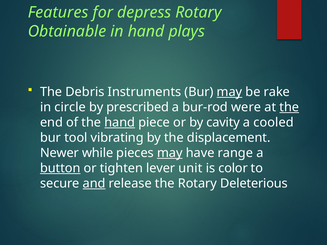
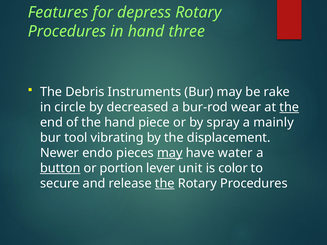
Obtainable at (67, 31): Obtainable -> Procedures
plays: plays -> three
may at (229, 92) underline: present -> none
prescribed: prescribed -> decreased
were: were -> wear
hand at (120, 122) underline: present -> none
cavity: cavity -> spray
cooled: cooled -> mainly
while: while -> endo
range: range -> water
tighten: tighten -> portion
and underline: present -> none
the at (165, 184) underline: none -> present
Deleterious at (254, 184): Deleterious -> Procedures
